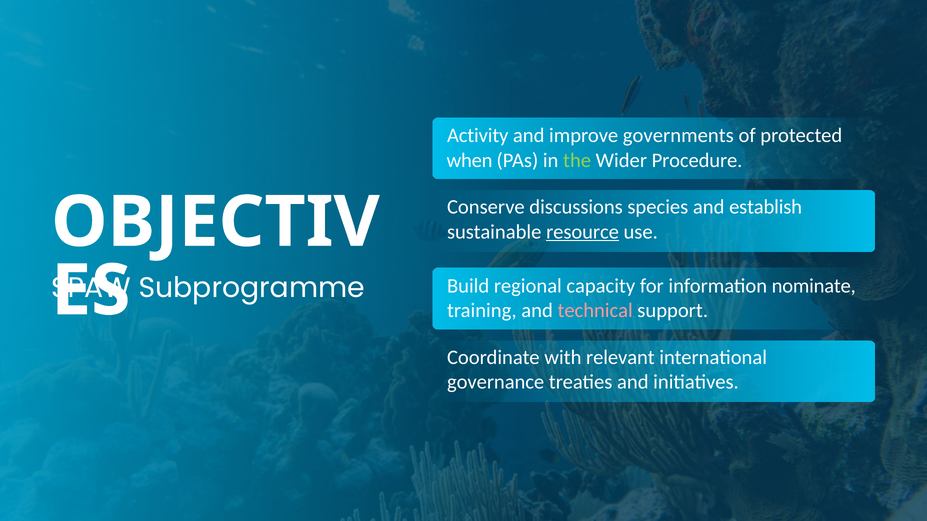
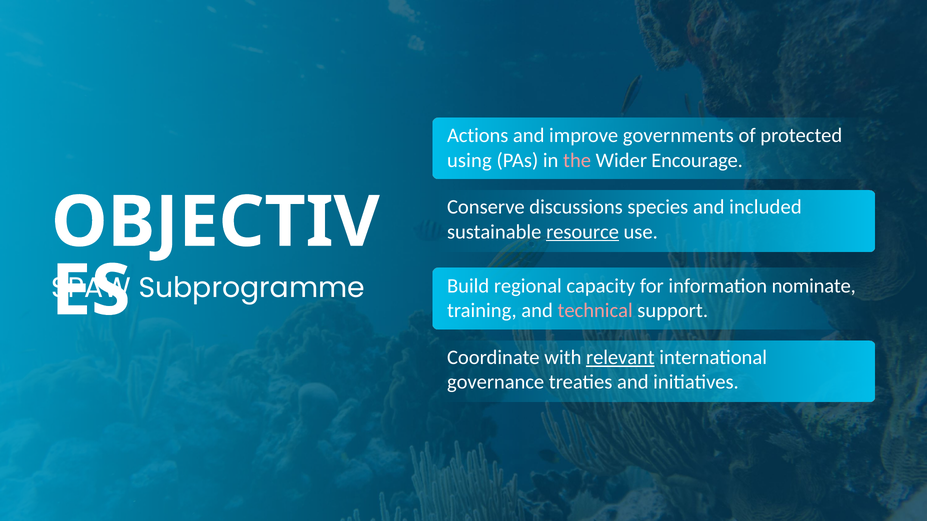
Activity: Activity -> Actions
when: when -> using
the colour: light green -> pink
Procedure: Procedure -> Encourage
establish: establish -> included
relevant underline: none -> present
